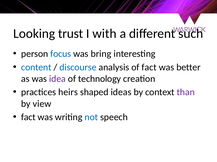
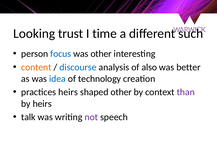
with: with -> time
was bring: bring -> other
content colour: blue -> orange
of fact: fact -> also
idea colour: purple -> blue
shaped ideas: ideas -> other
by view: view -> heirs
fact at (28, 118): fact -> talk
not colour: blue -> purple
